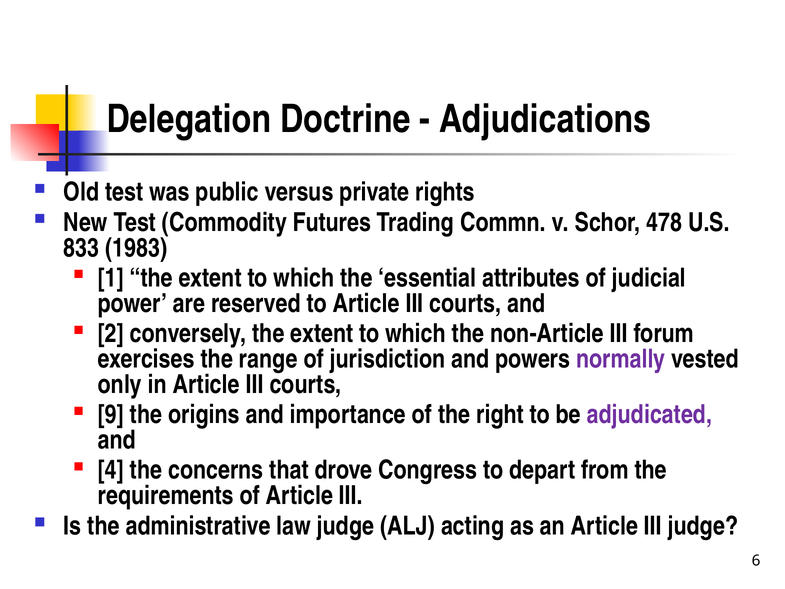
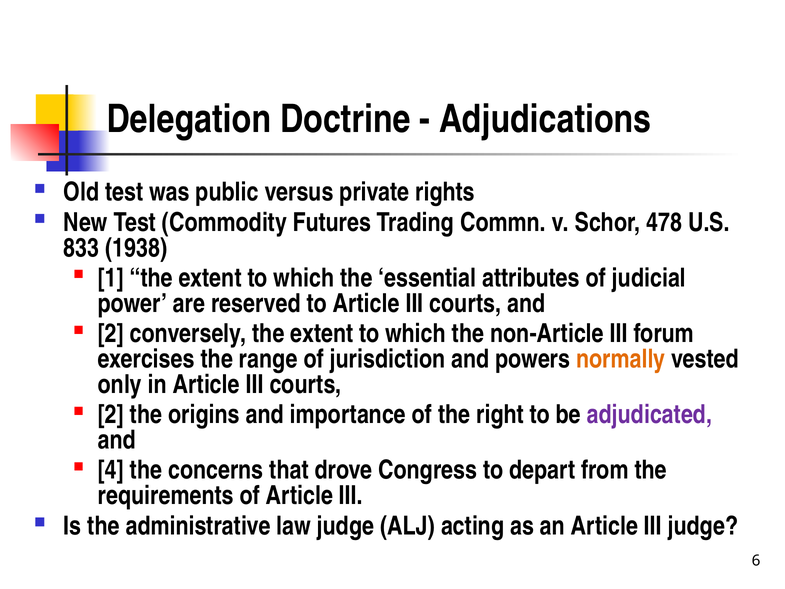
1983: 1983 -> 1938
normally colour: purple -> orange
9 at (111, 415): 9 -> 2
